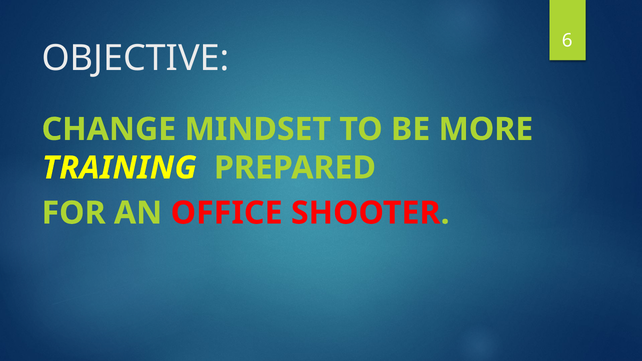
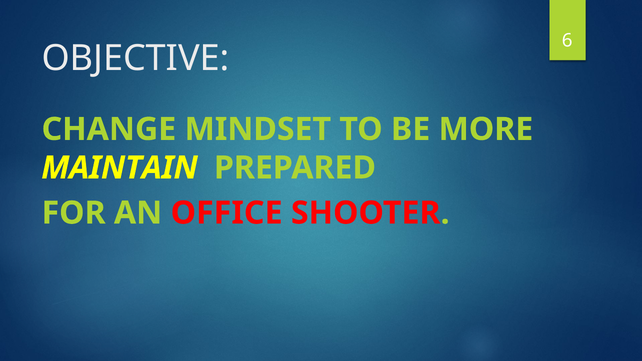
TRAINING: TRAINING -> MAINTAIN
